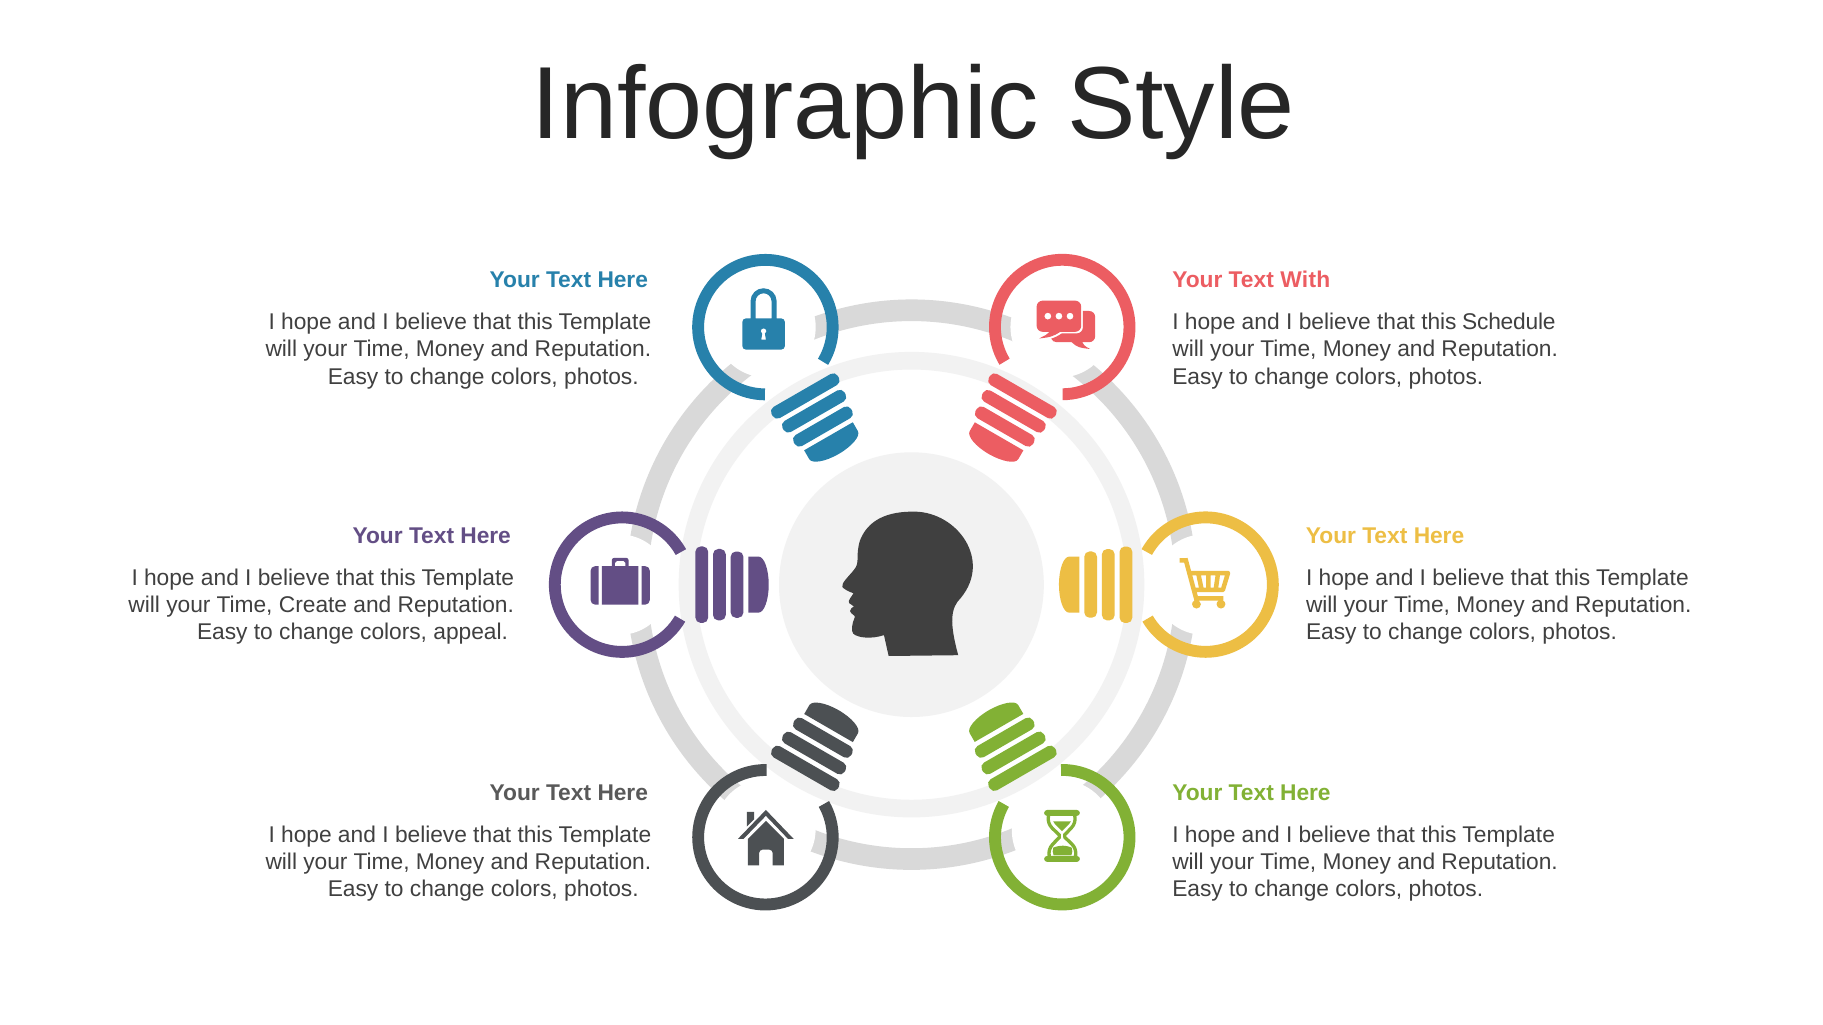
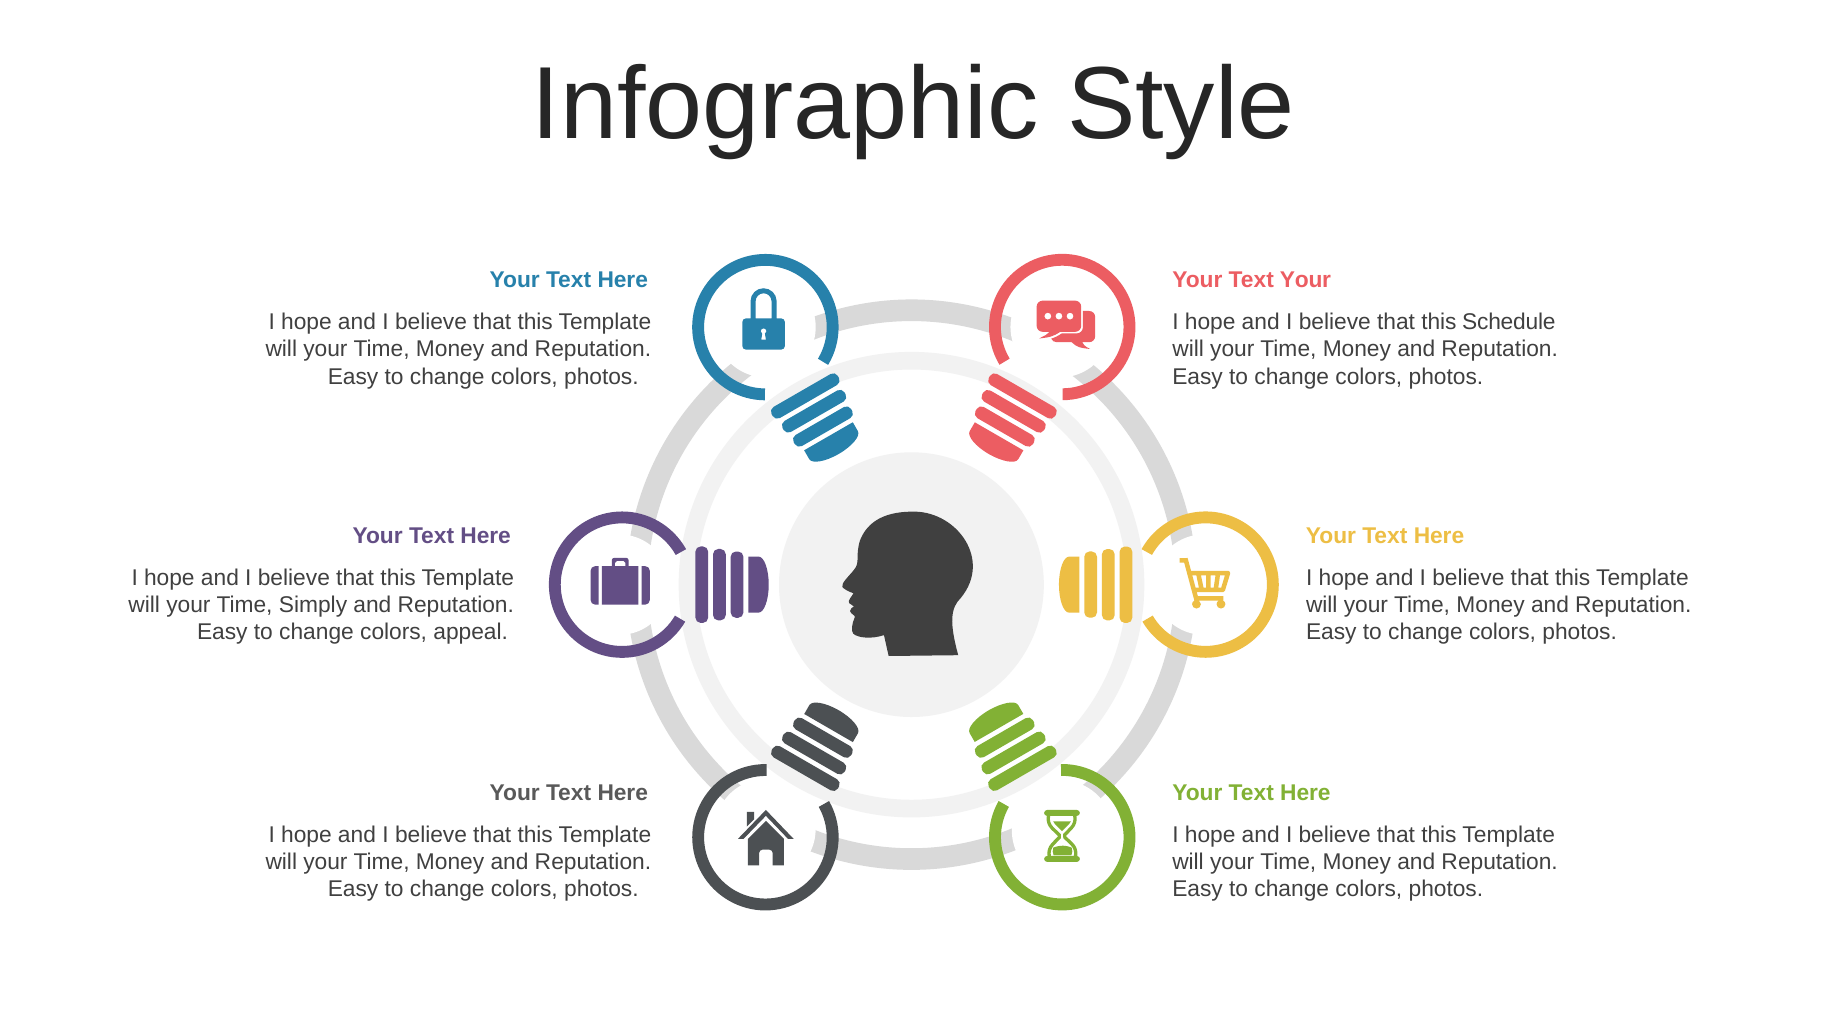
Text With: With -> Your
Create: Create -> Simply
